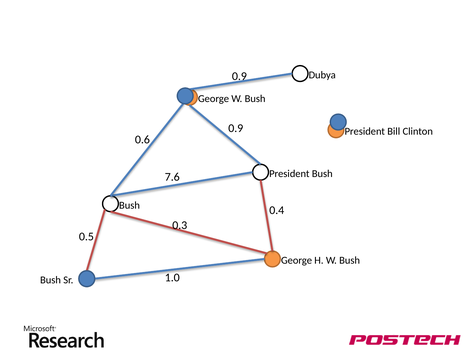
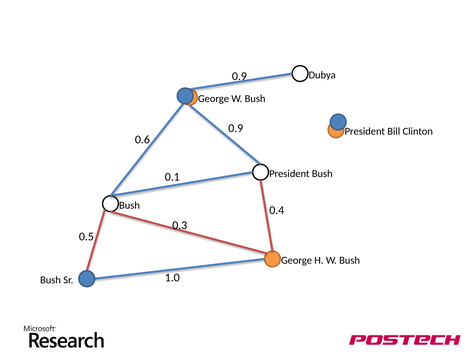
7.6: 7.6 -> 0.1
